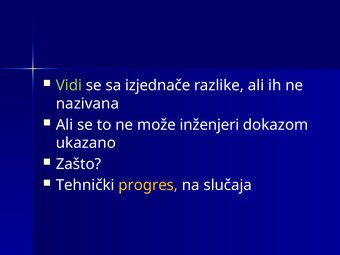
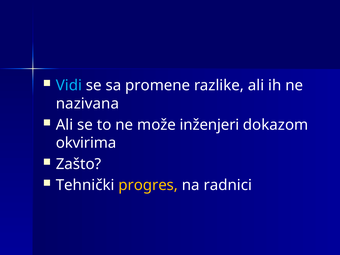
Vidi colour: light green -> light blue
izjednače: izjednače -> promene
ukazano: ukazano -> okvirima
slučaja: slučaja -> radnici
